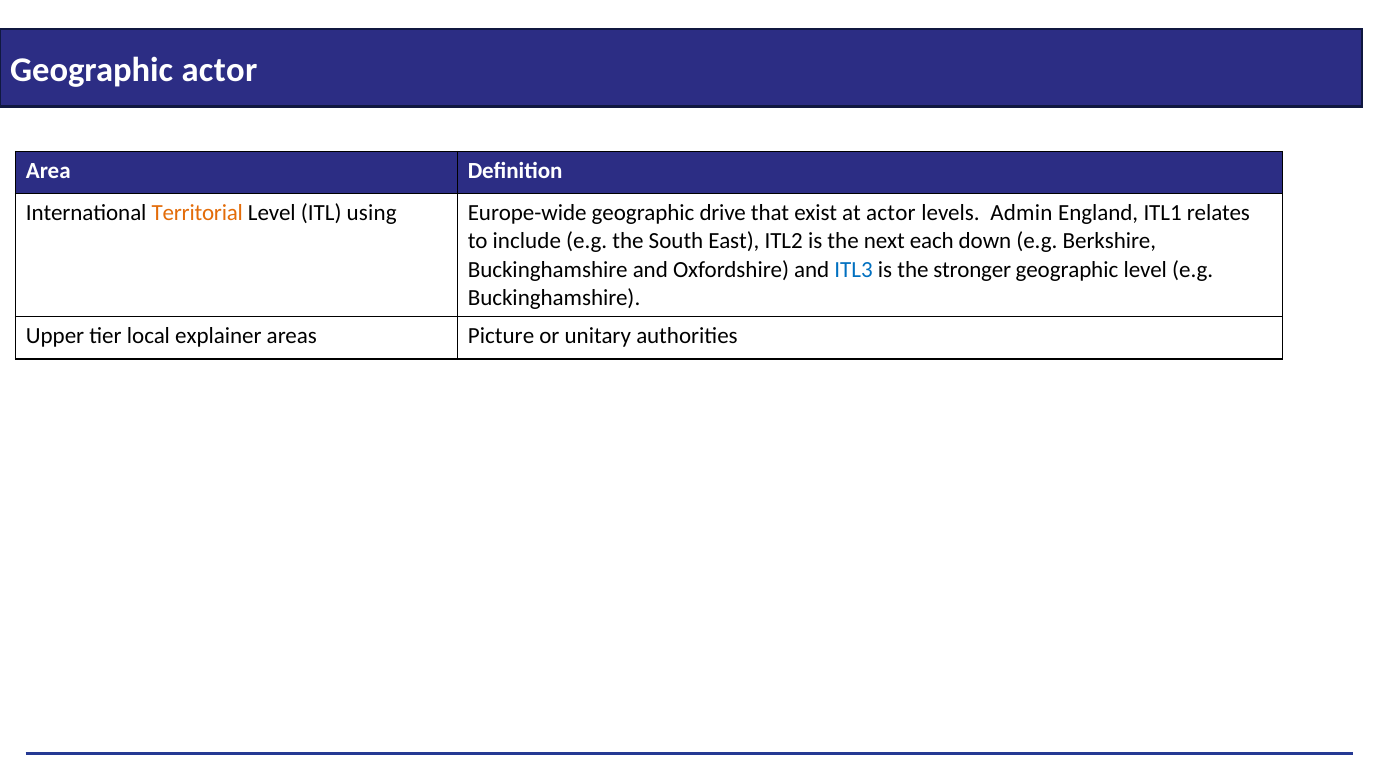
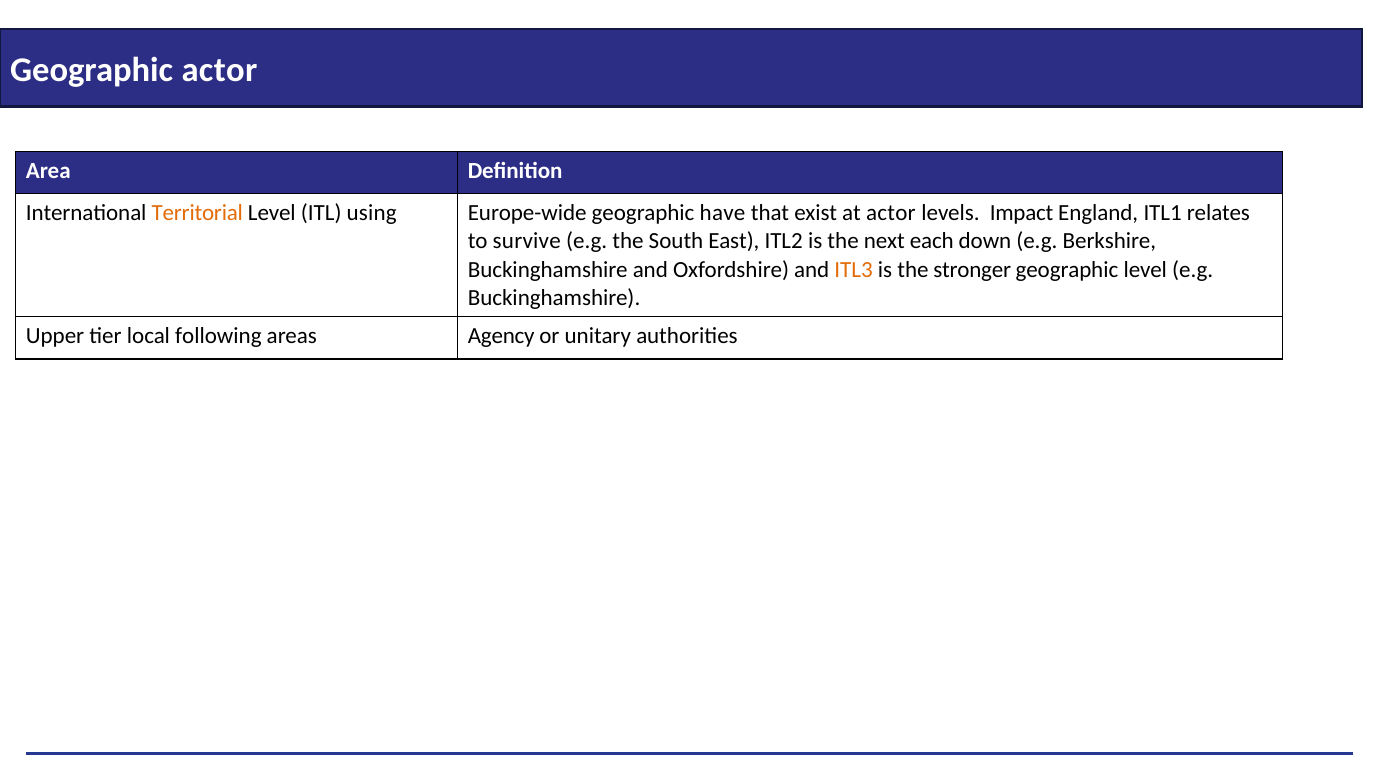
drive: drive -> have
Admin: Admin -> Impact
include: include -> survive
ITL3 colour: blue -> orange
explainer: explainer -> following
Picture: Picture -> Agency
